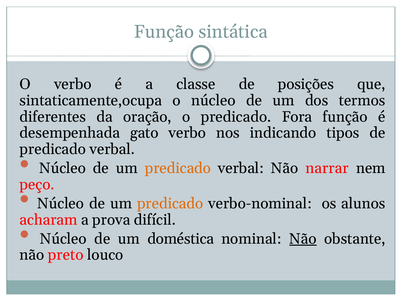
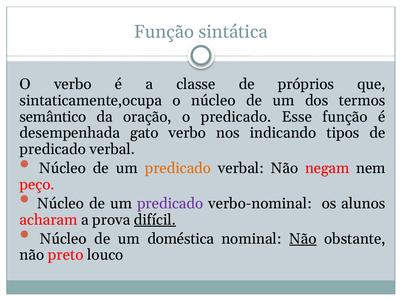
posições: posições -> próprios
diferentes: diferentes -> semântico
Fora: Fora -> Esse
narrar: narrar -> negam
predicado at (170, 204) colour: orange -> purple
difícil underline: none -> present
